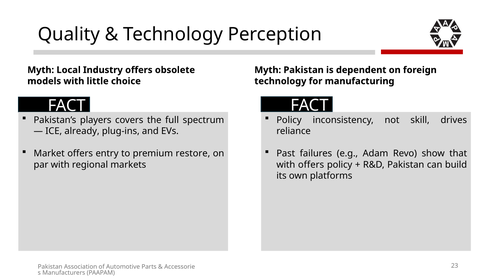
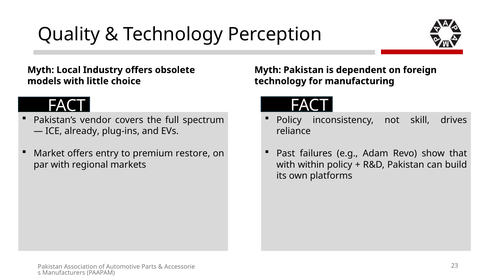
players: players -> vendor
with offers: offers -> within
